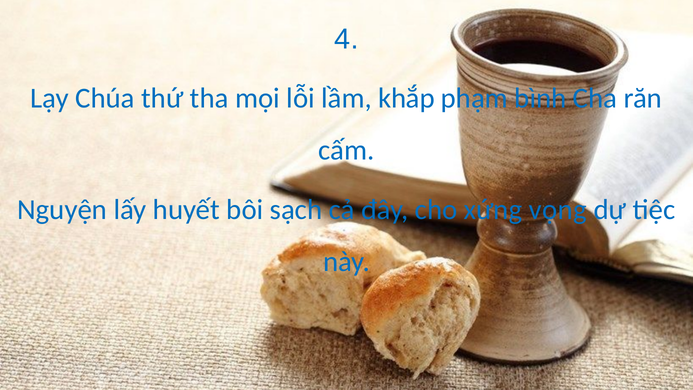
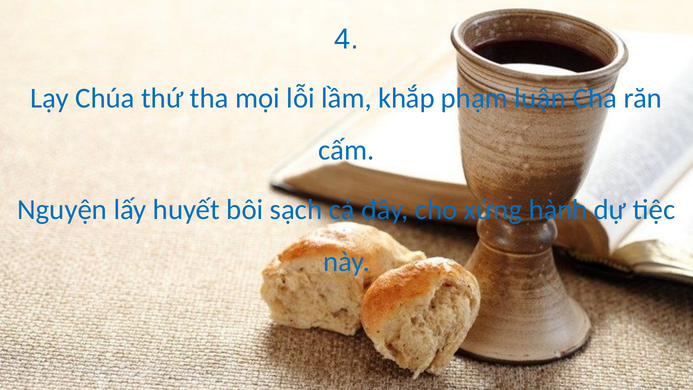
bình: bình -> luận
vọng: vọng -> hành
